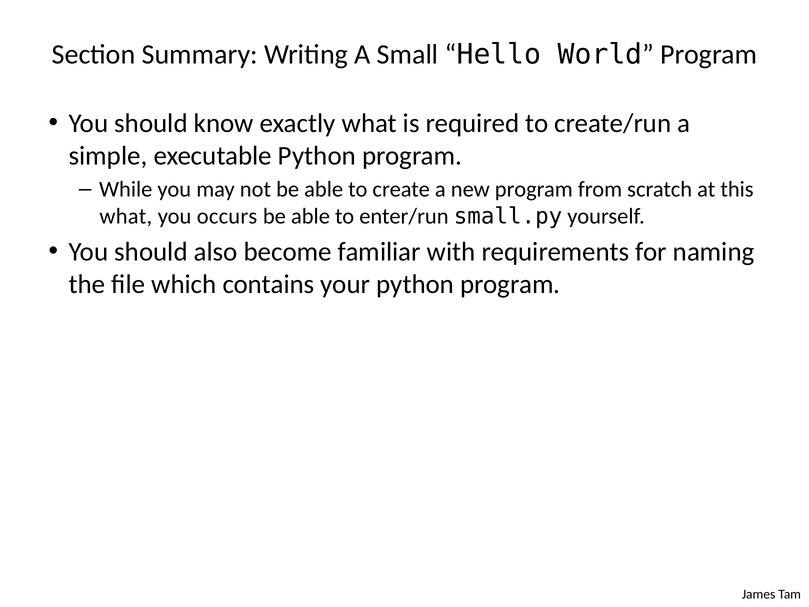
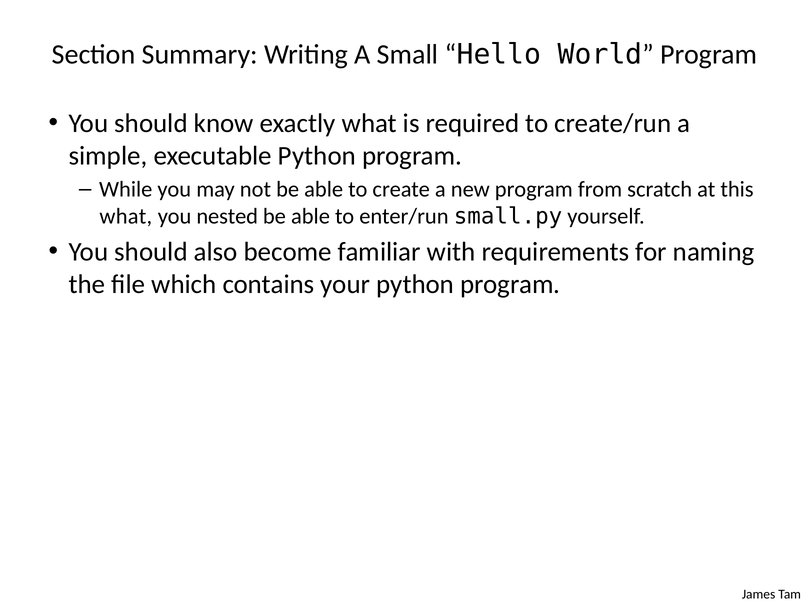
occurs: occurs -> nested
